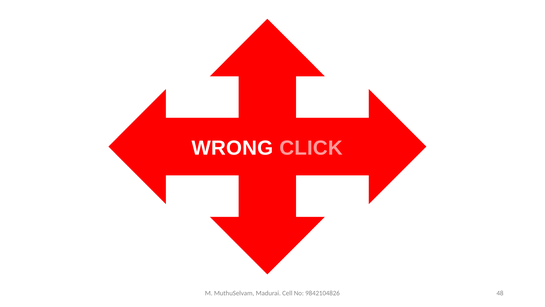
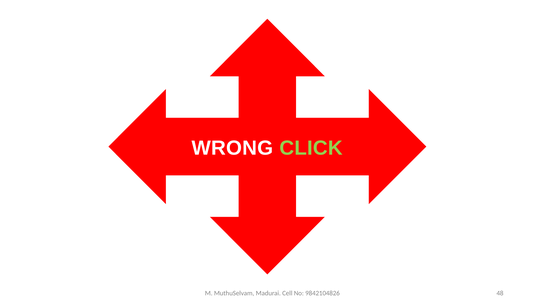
CLICK colour: pink -> light green
